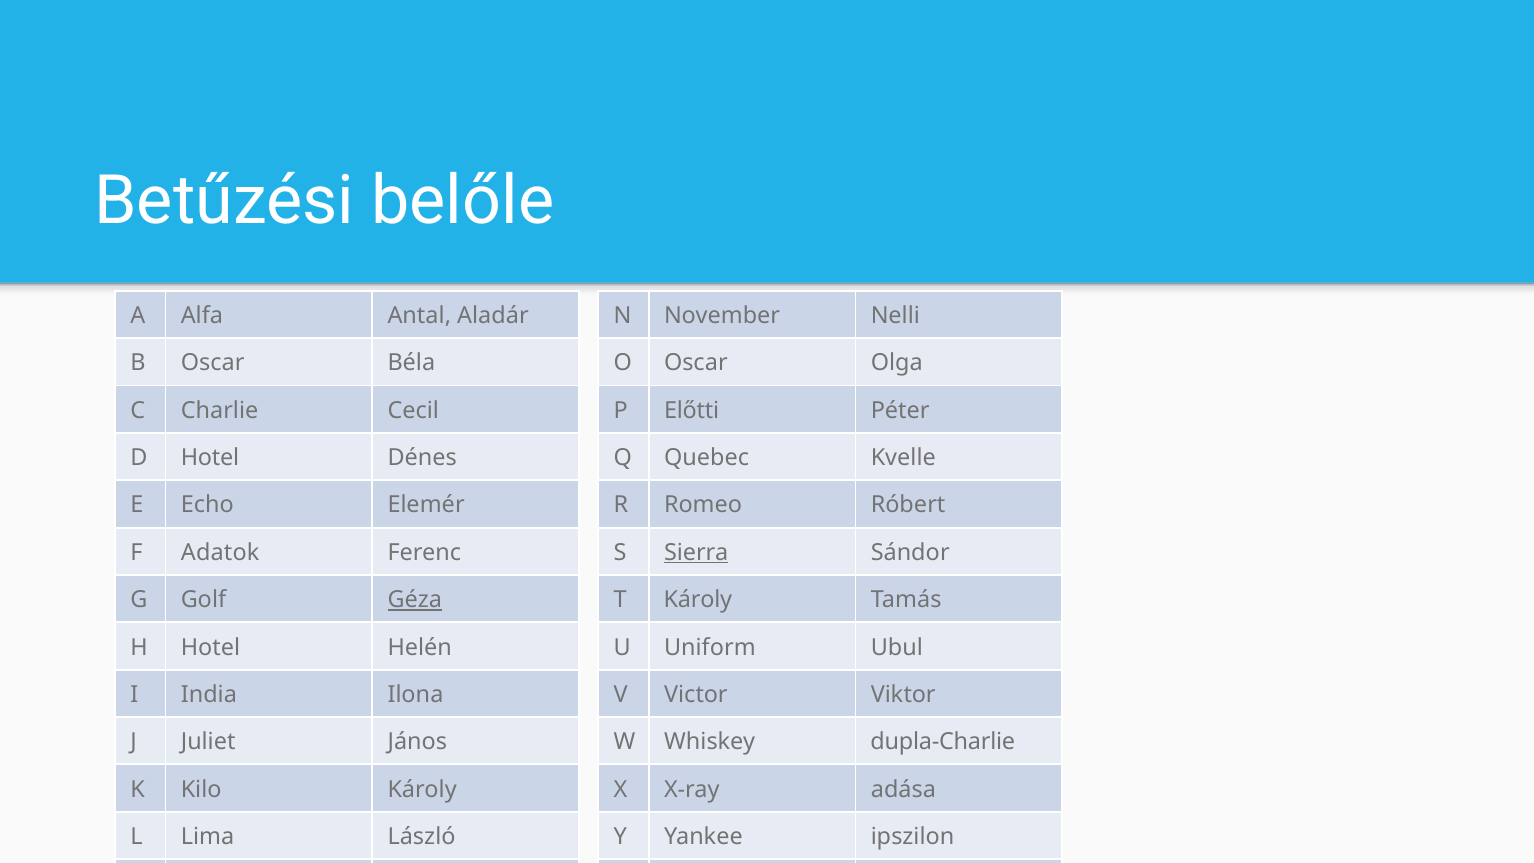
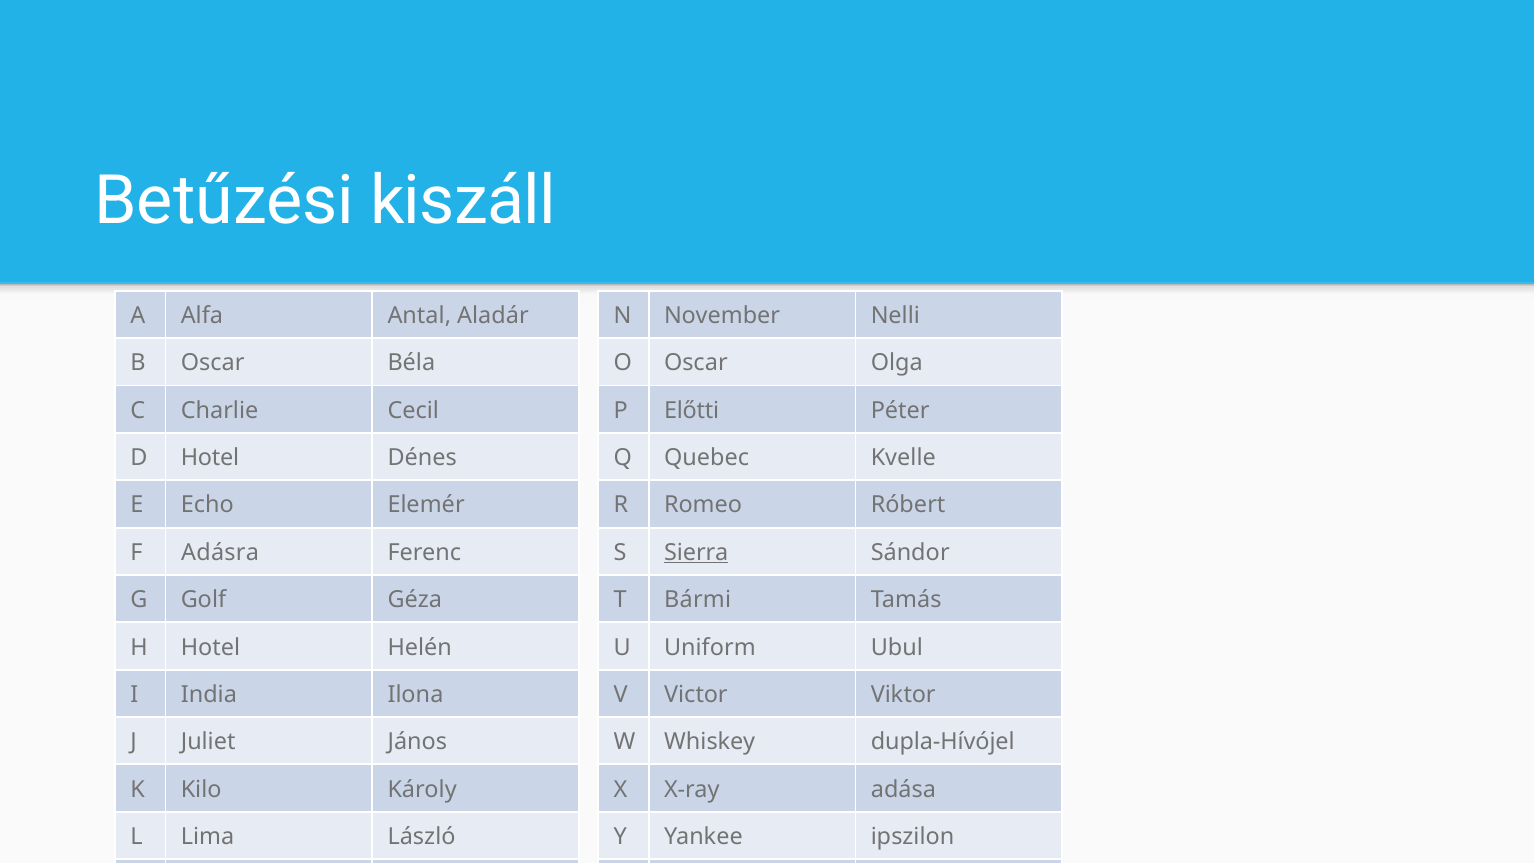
belőle: belőle -> kiszáll
Adatok: Adatok -> Adásra
Géza underline: present -> none
T Károly: Károly -> Bármi
dupla-Charlie: dupla-Charlie -> dupla-Hívójel
